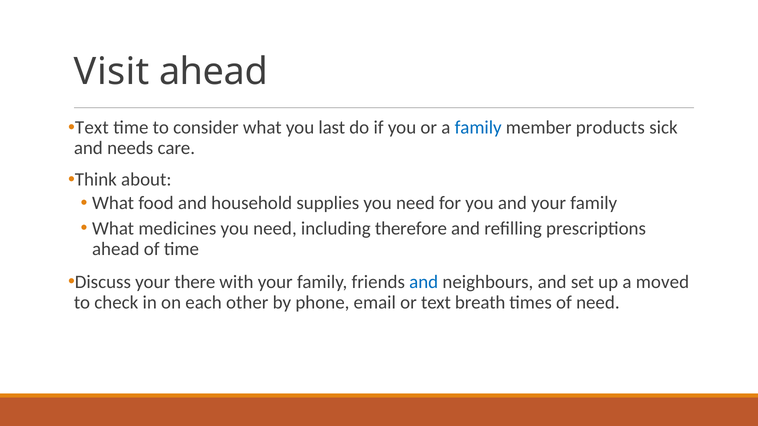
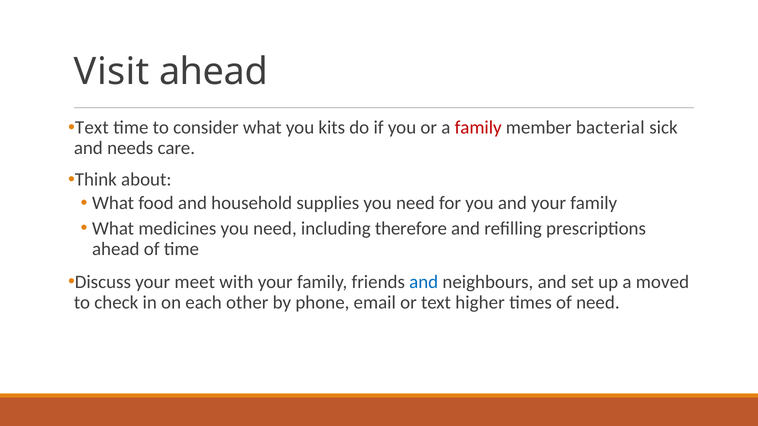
last: last -> kits
family at (478, 128) colour: blue -> red
products: products -> bacterial
there: there -> meet
breath: breath -> higher
